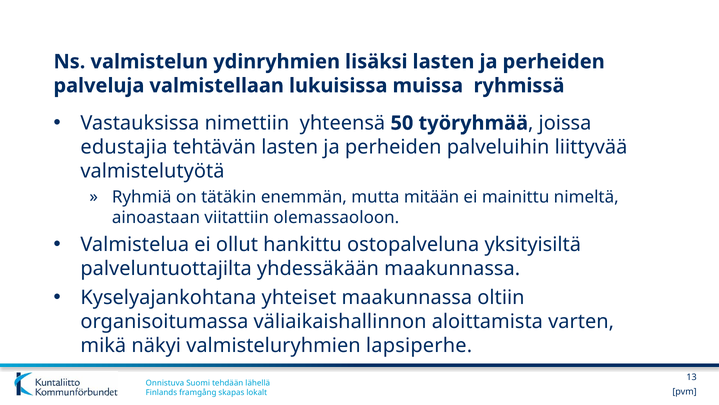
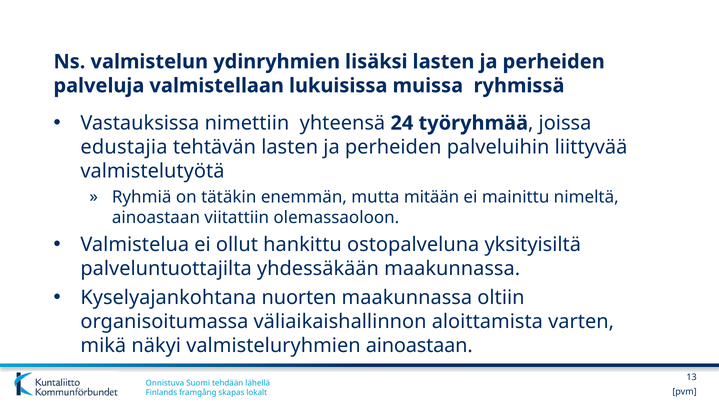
50: 50 -> 24
yhteiset: yhteiset -> nuorten
valmisteluryhmien lapsiperhe: lapsiperhe -> ainoastaan
